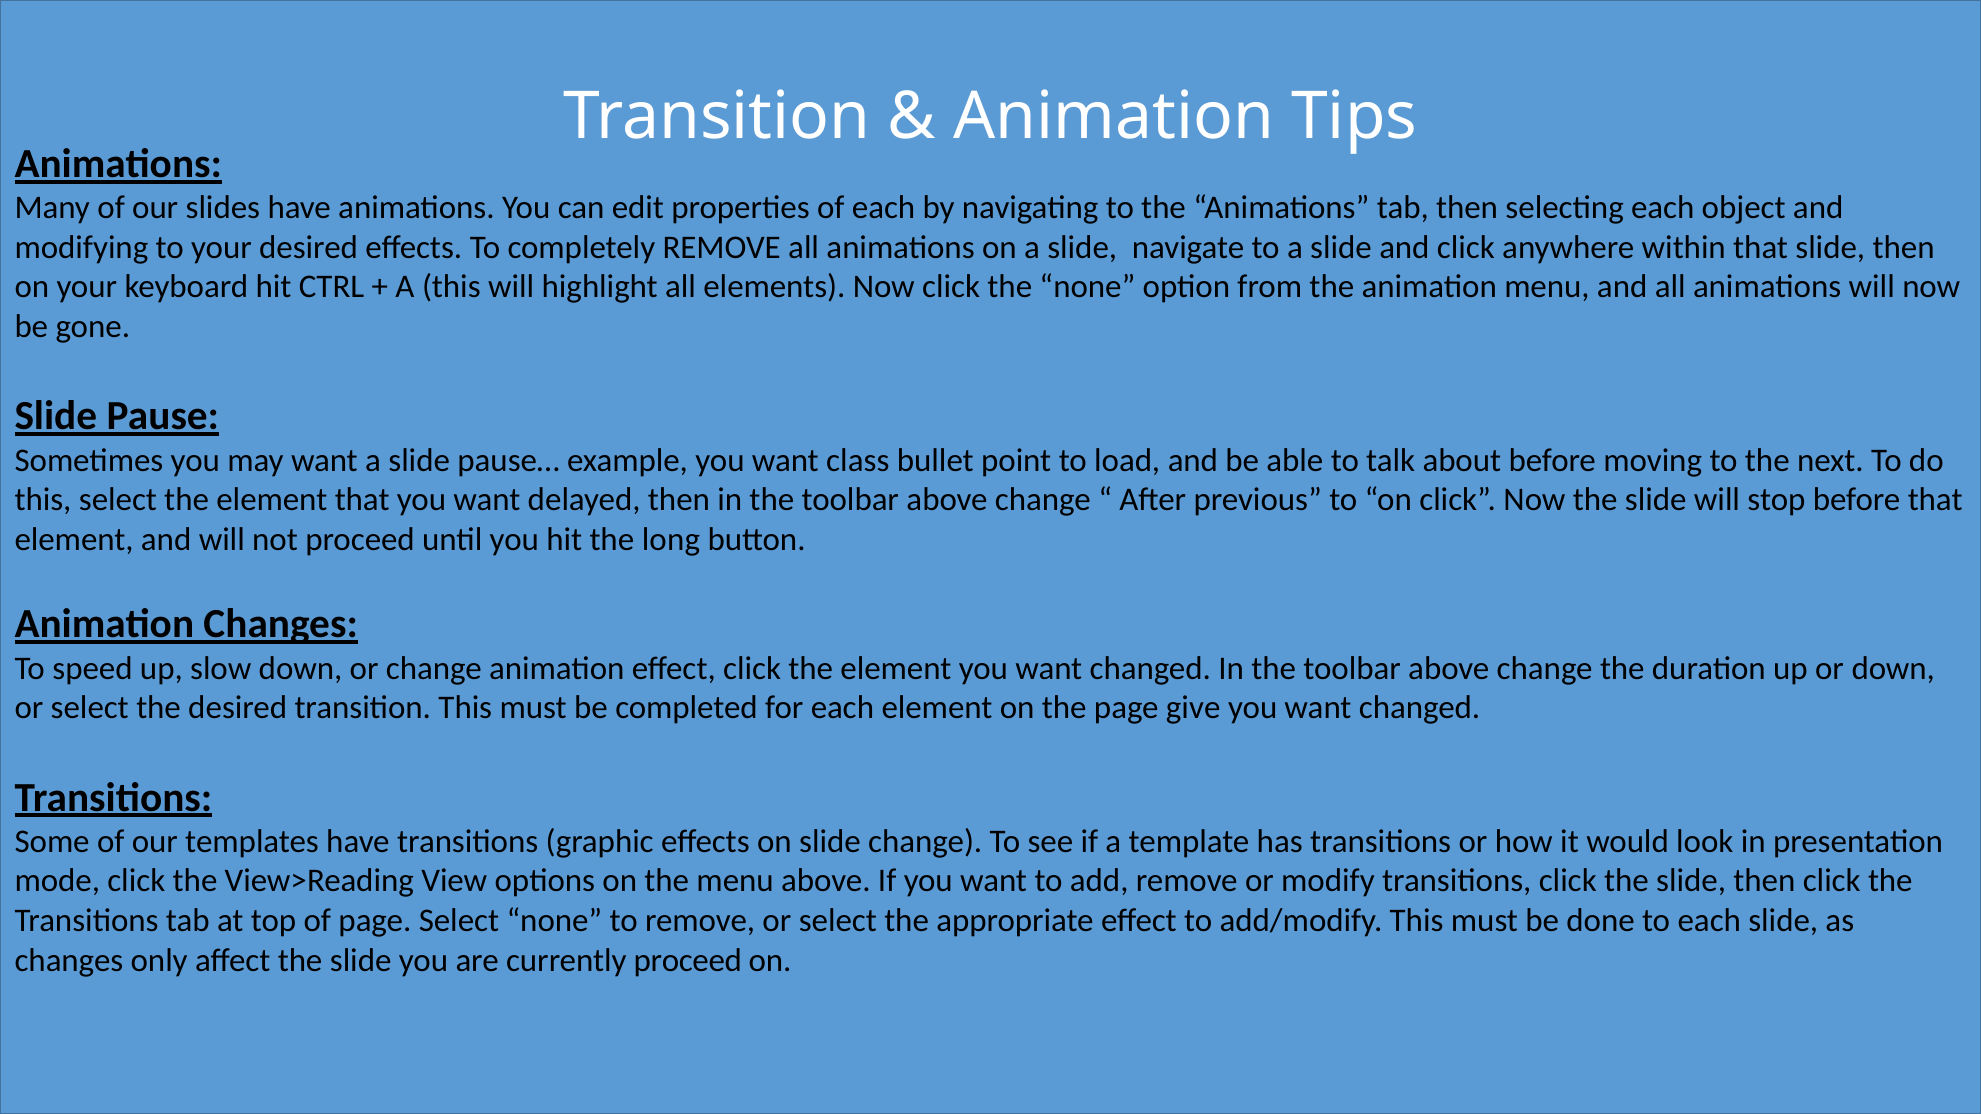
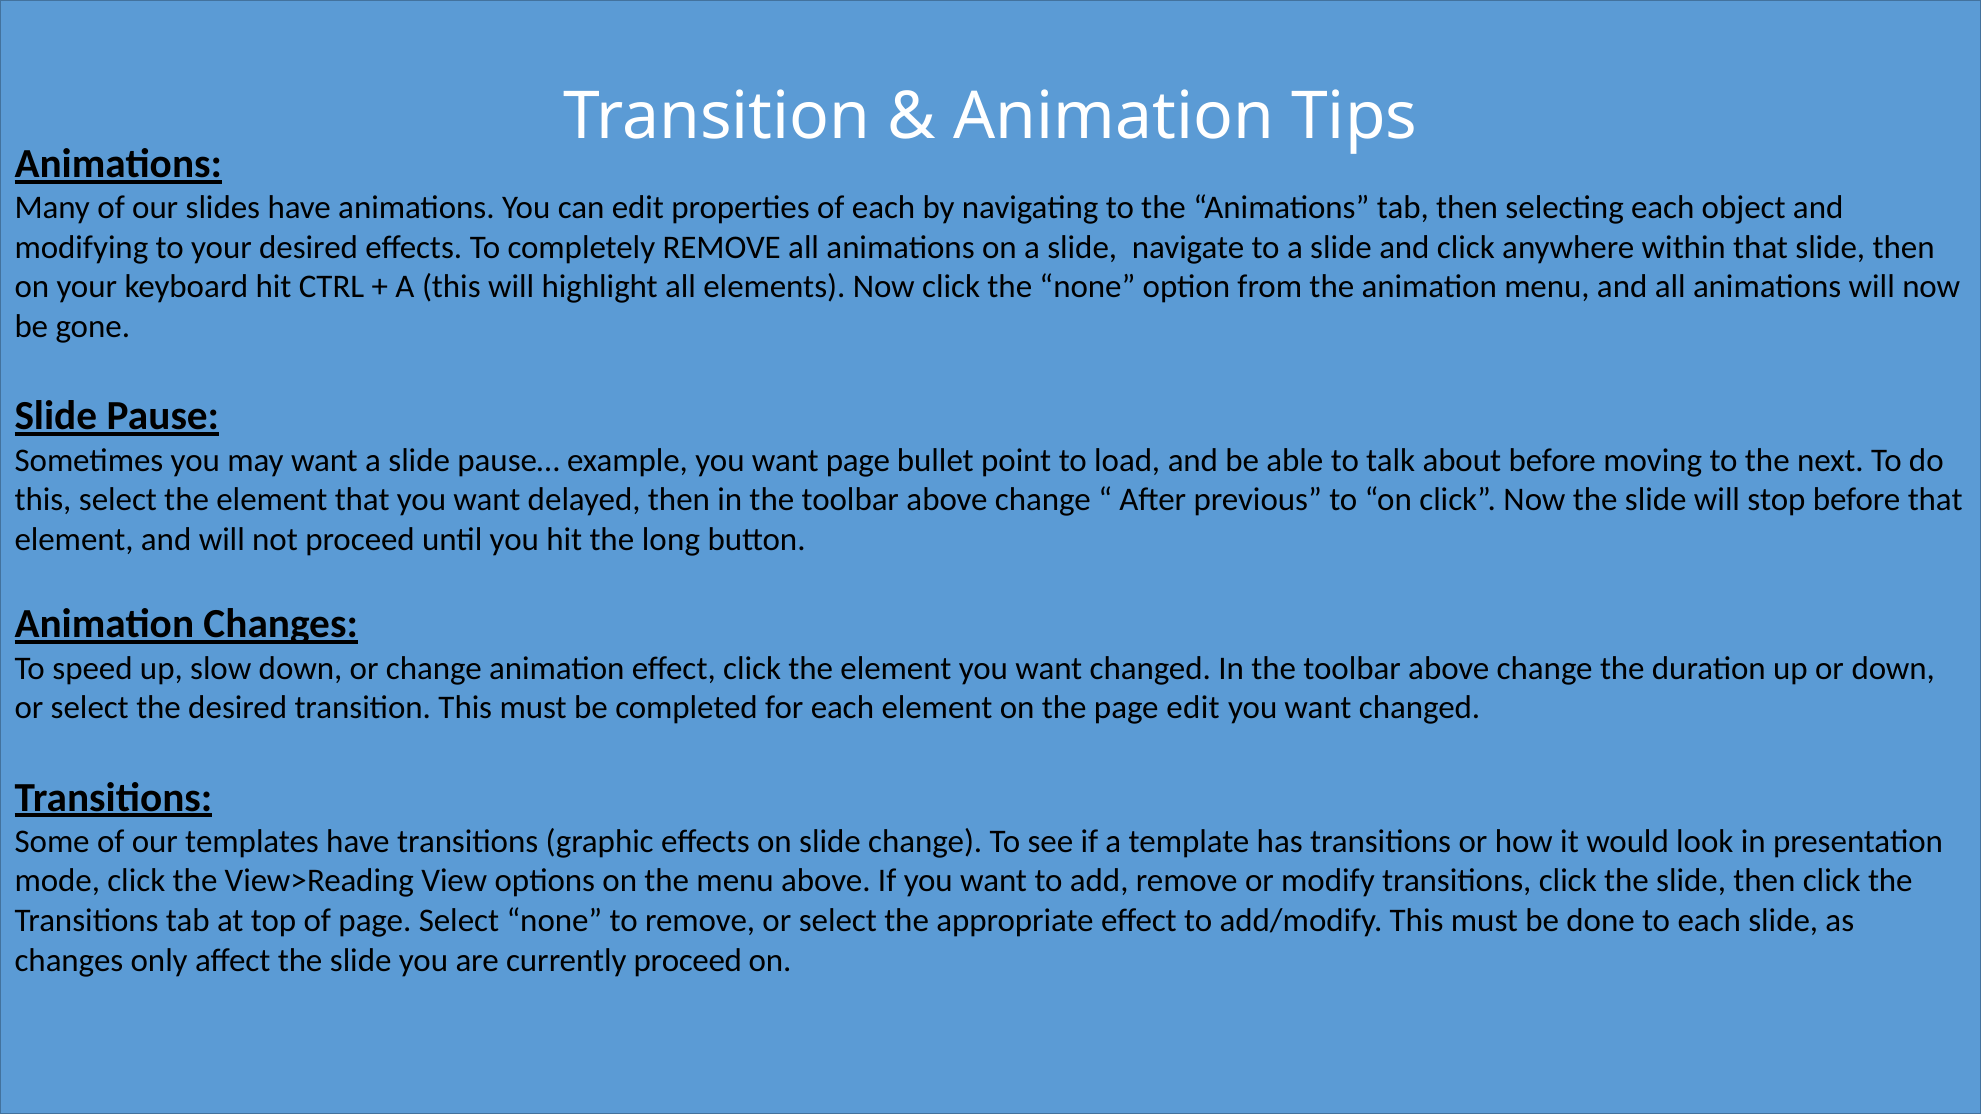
want class: class -> page
page give: give -> edit
